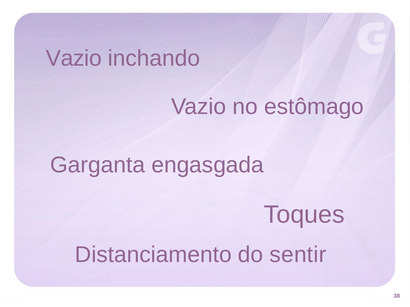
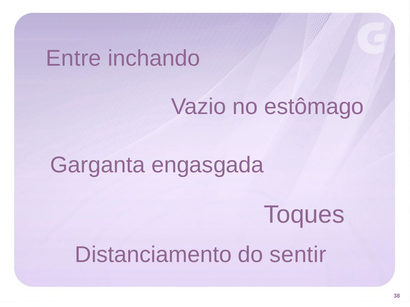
Vazio at (74, 58): Vazio -> Entre
